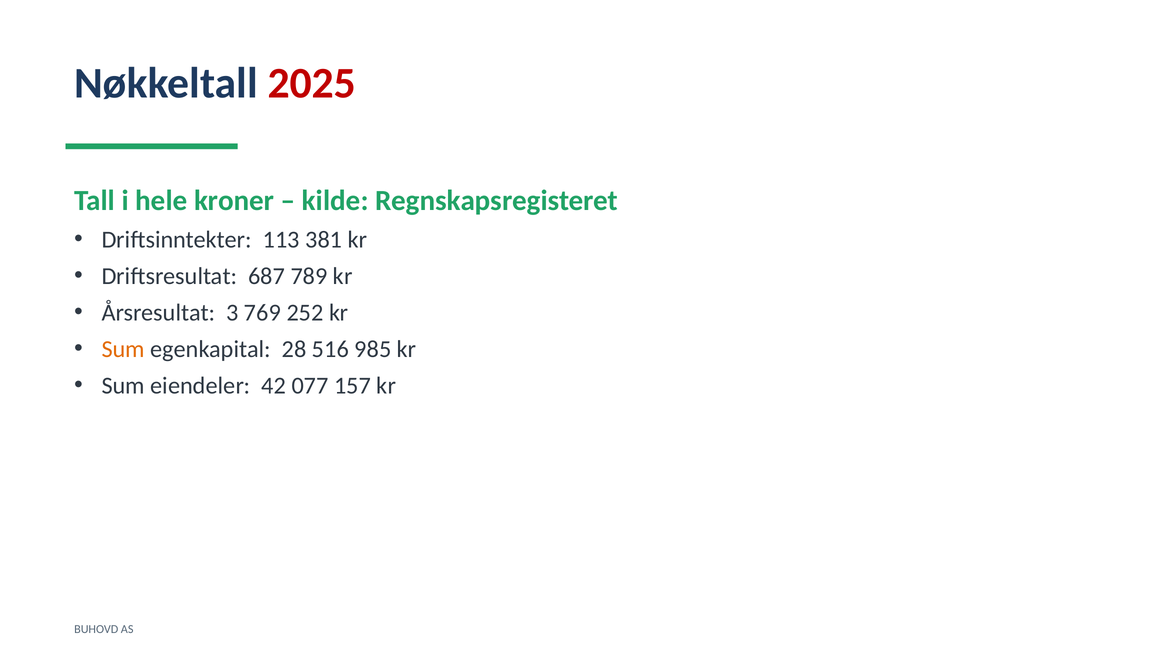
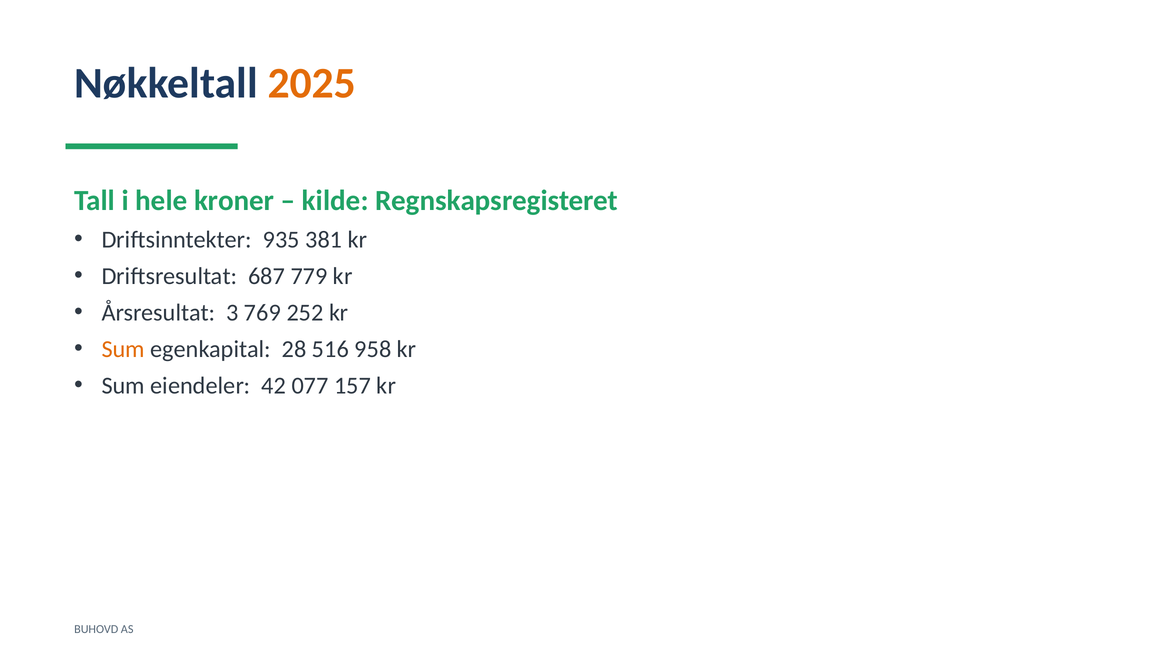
2025 colour: red -> orange
113: 113 -> 935
789: 789 -> 779
985: 985 -> 958
